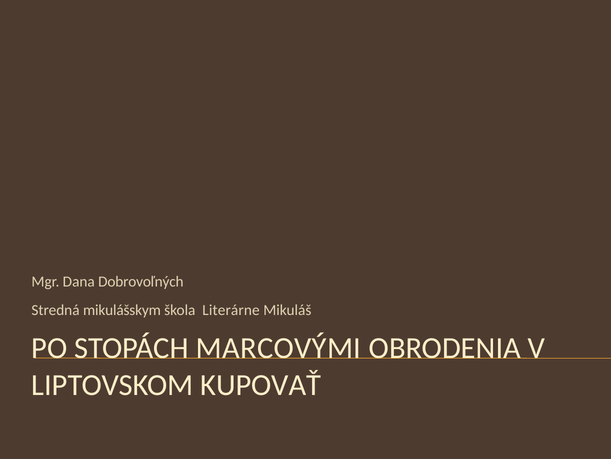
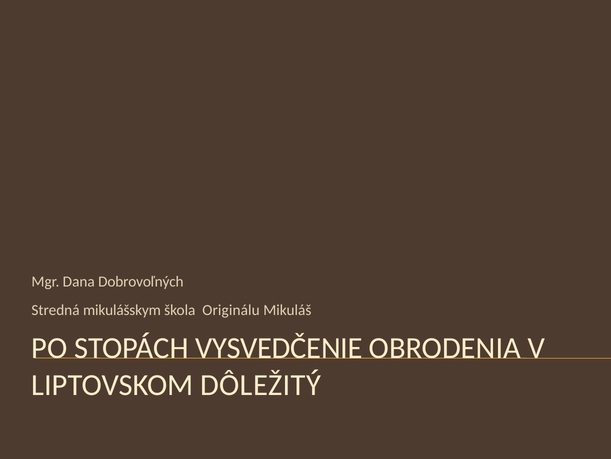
Literárne: Literárne -> Originálu
MARCOVÝMI: MARCOVÝMI -> VYSVEDČENIE
KUPOVAŤ: KUPOVAŤ -> DÔLEŽITÝ
